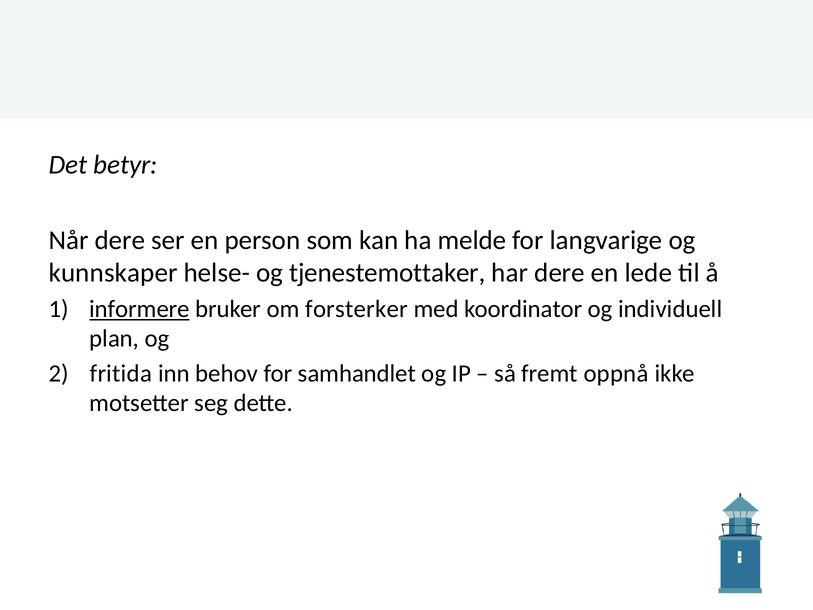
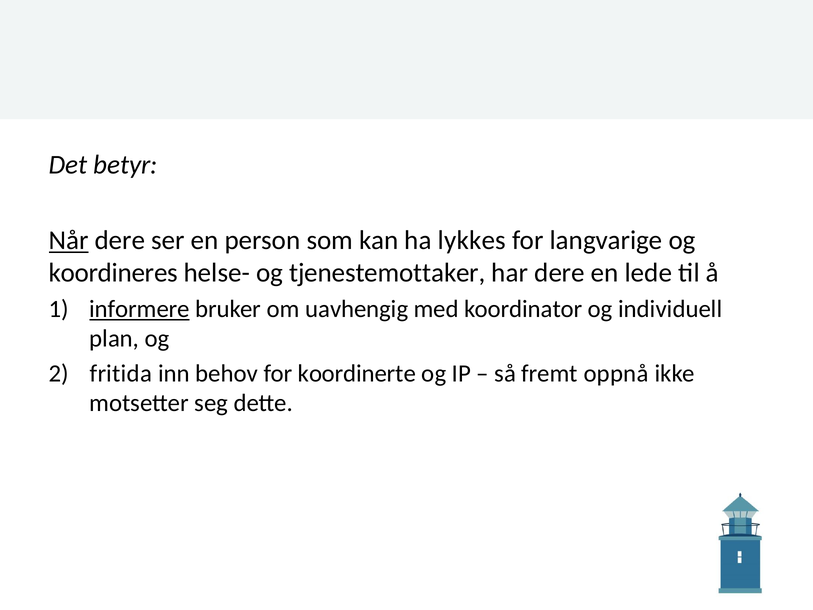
Når underline: none -> present
melde: melde -> lykkes
kunnskaper: kunnskaper -> koordineres
forsterker: forsterker -> uavhengig
samhandlet: samhandlet -> koordinerte
